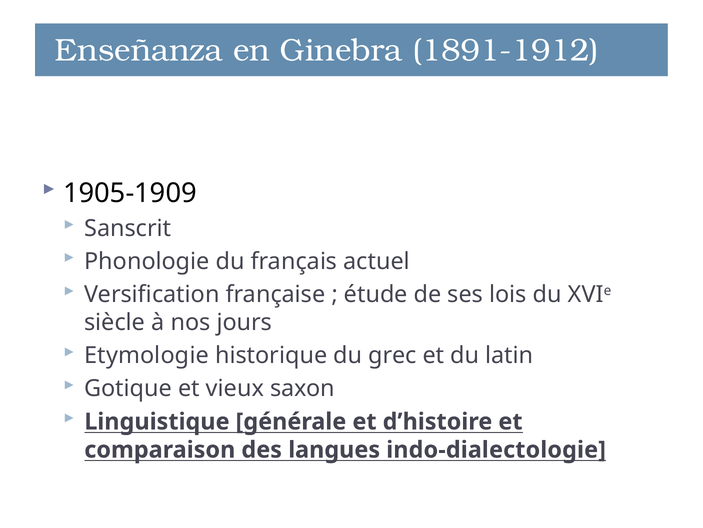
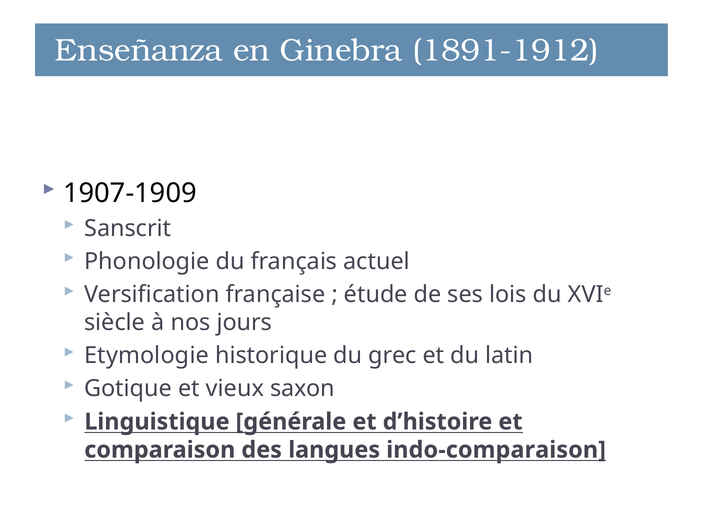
1905-1909: 1905-1909 -> 1907-1909
indo-dialectologie: indo-dialectologie -> indo-comparaison
